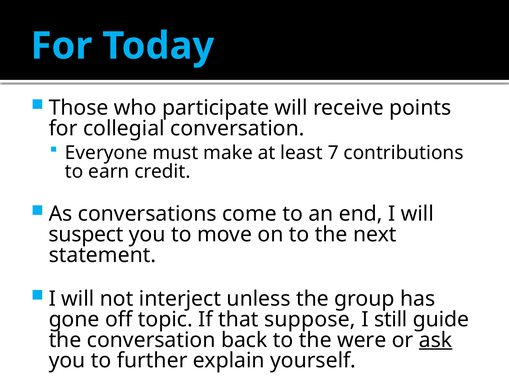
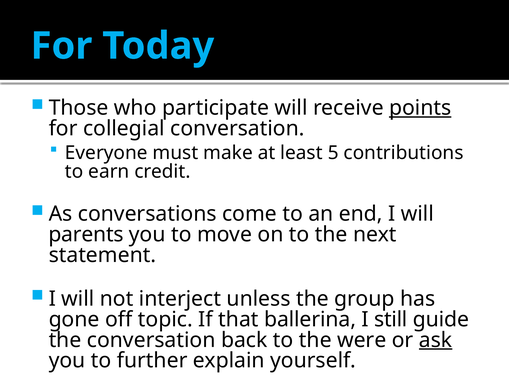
points underline: none -> present
7: 7 -> 5
suspect: suspect -> parents
suppose: suppose -> ballerina
